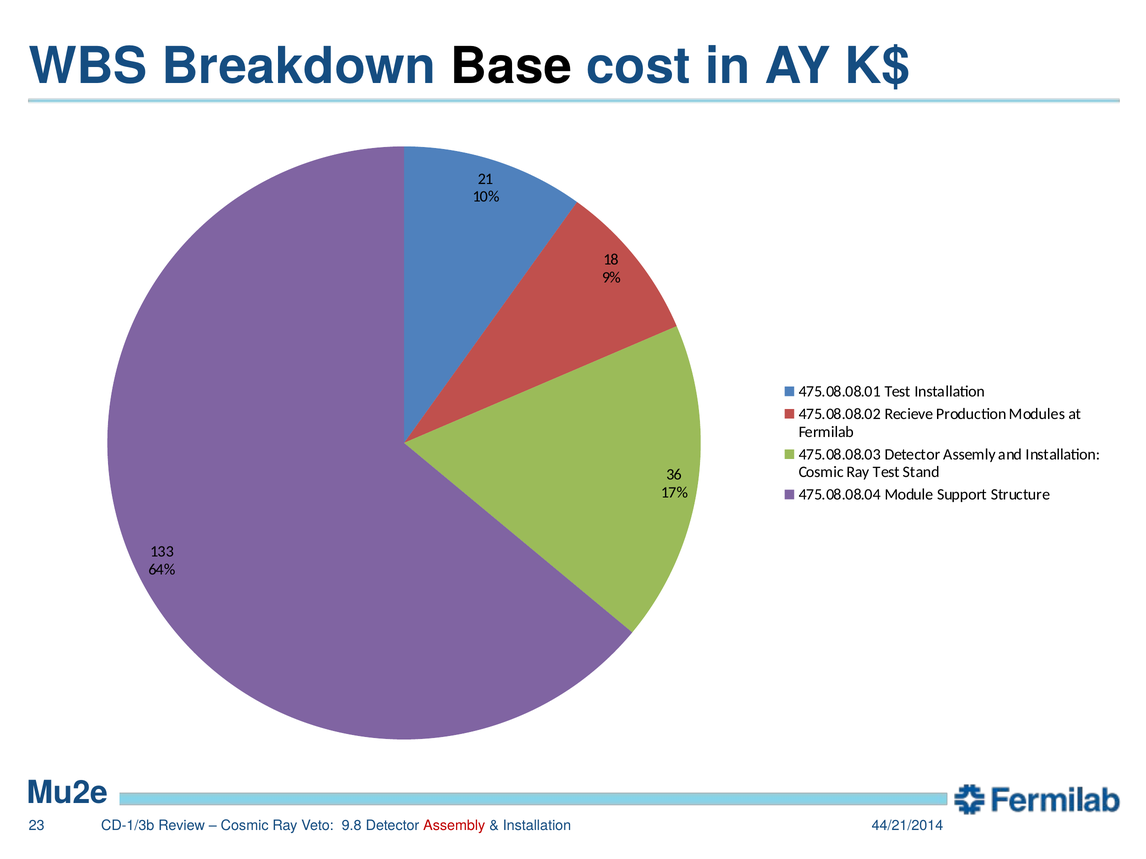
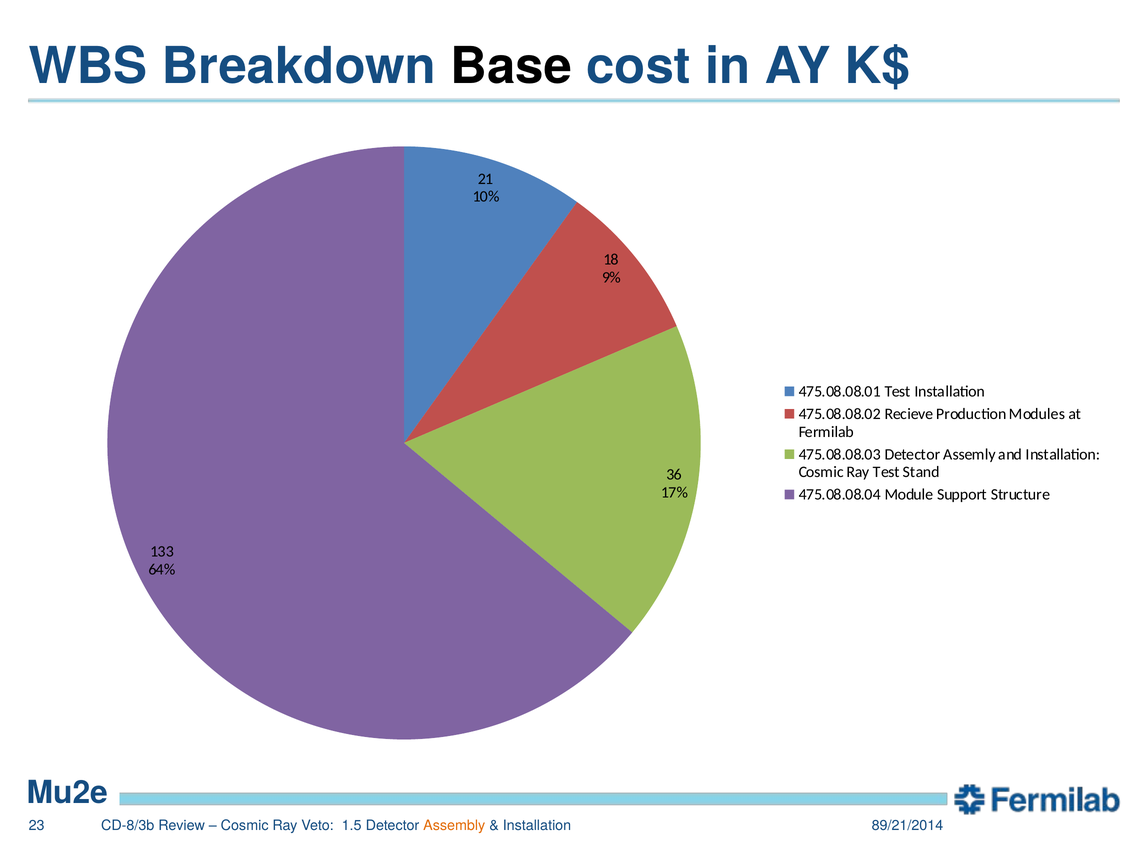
CD-1/3b: CD-1/3b -> CD-8/3b
9.8: 9.8 -> 1.5
Assembly colour: red -> orange
44/21/2014: 44/21/2014 -> 89/21/2014
